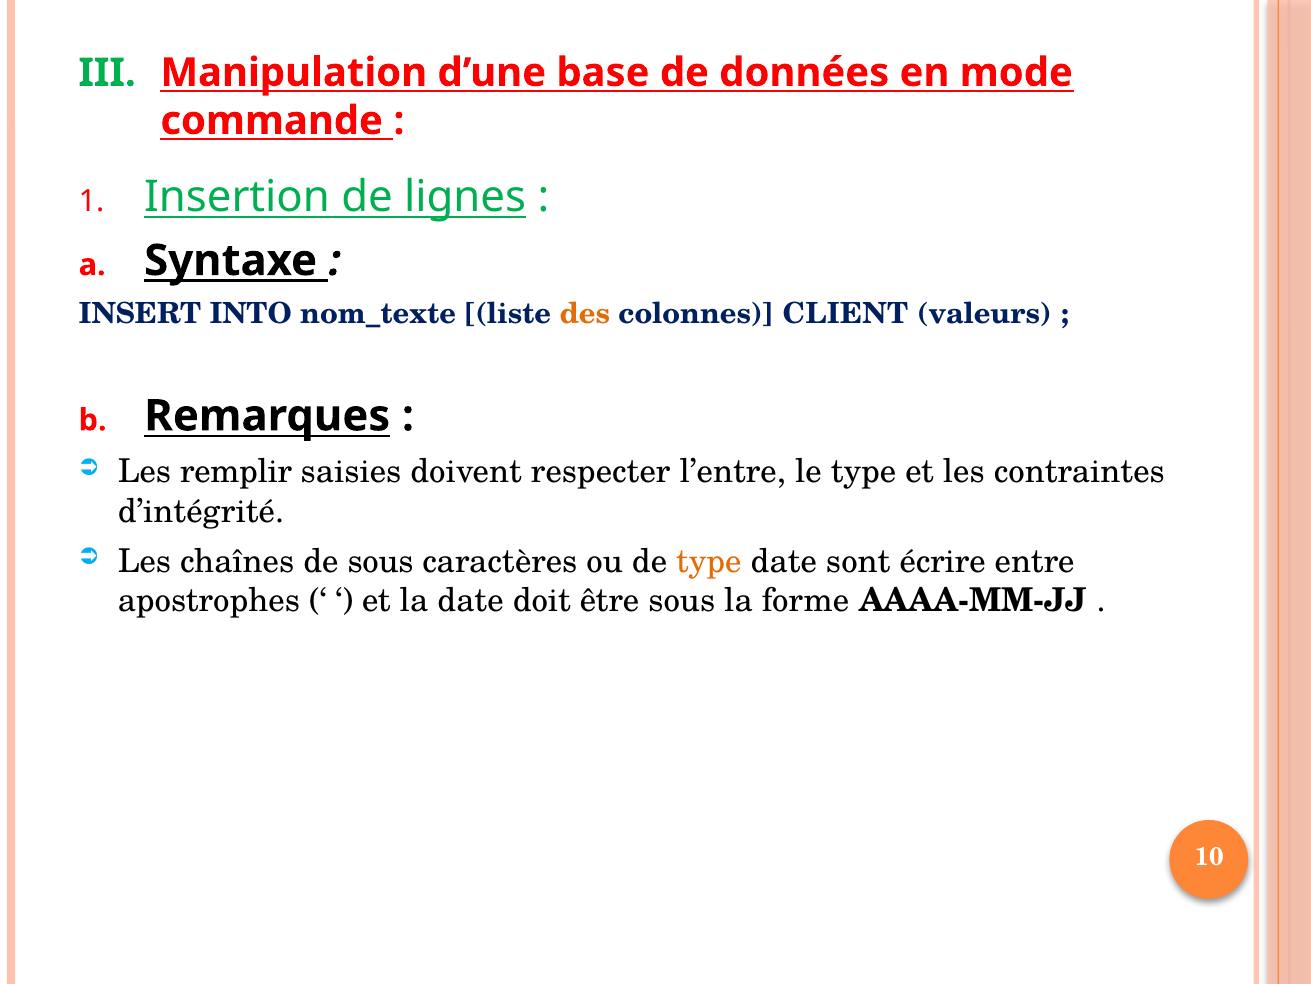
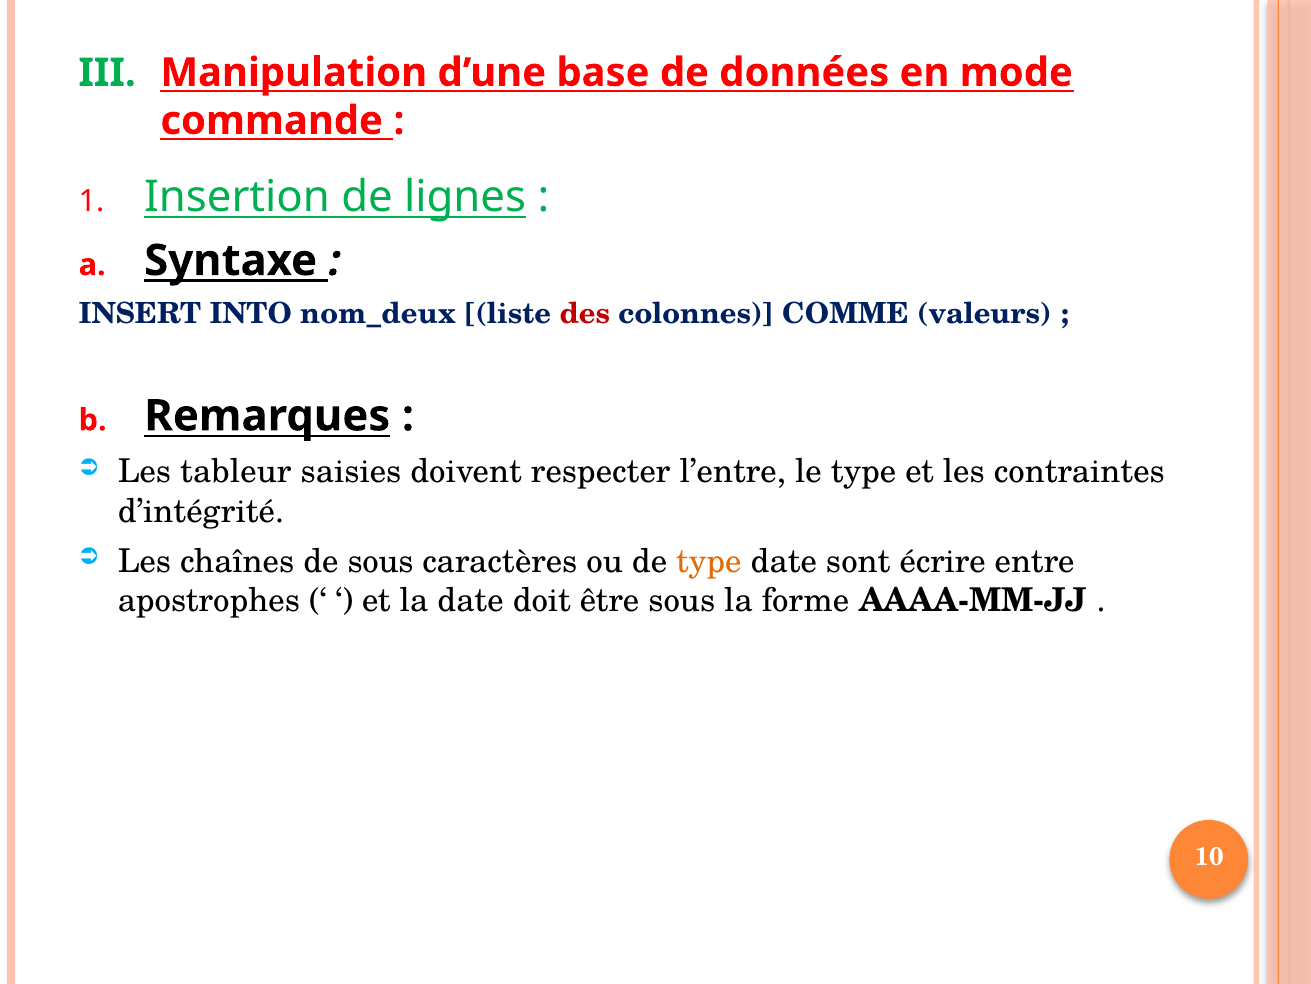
nom_texte: nom_texte -> nom_deux
des colour: orange -> red
CLIENT: CLIENT -> COMME
remplir: remplir -> tableur
